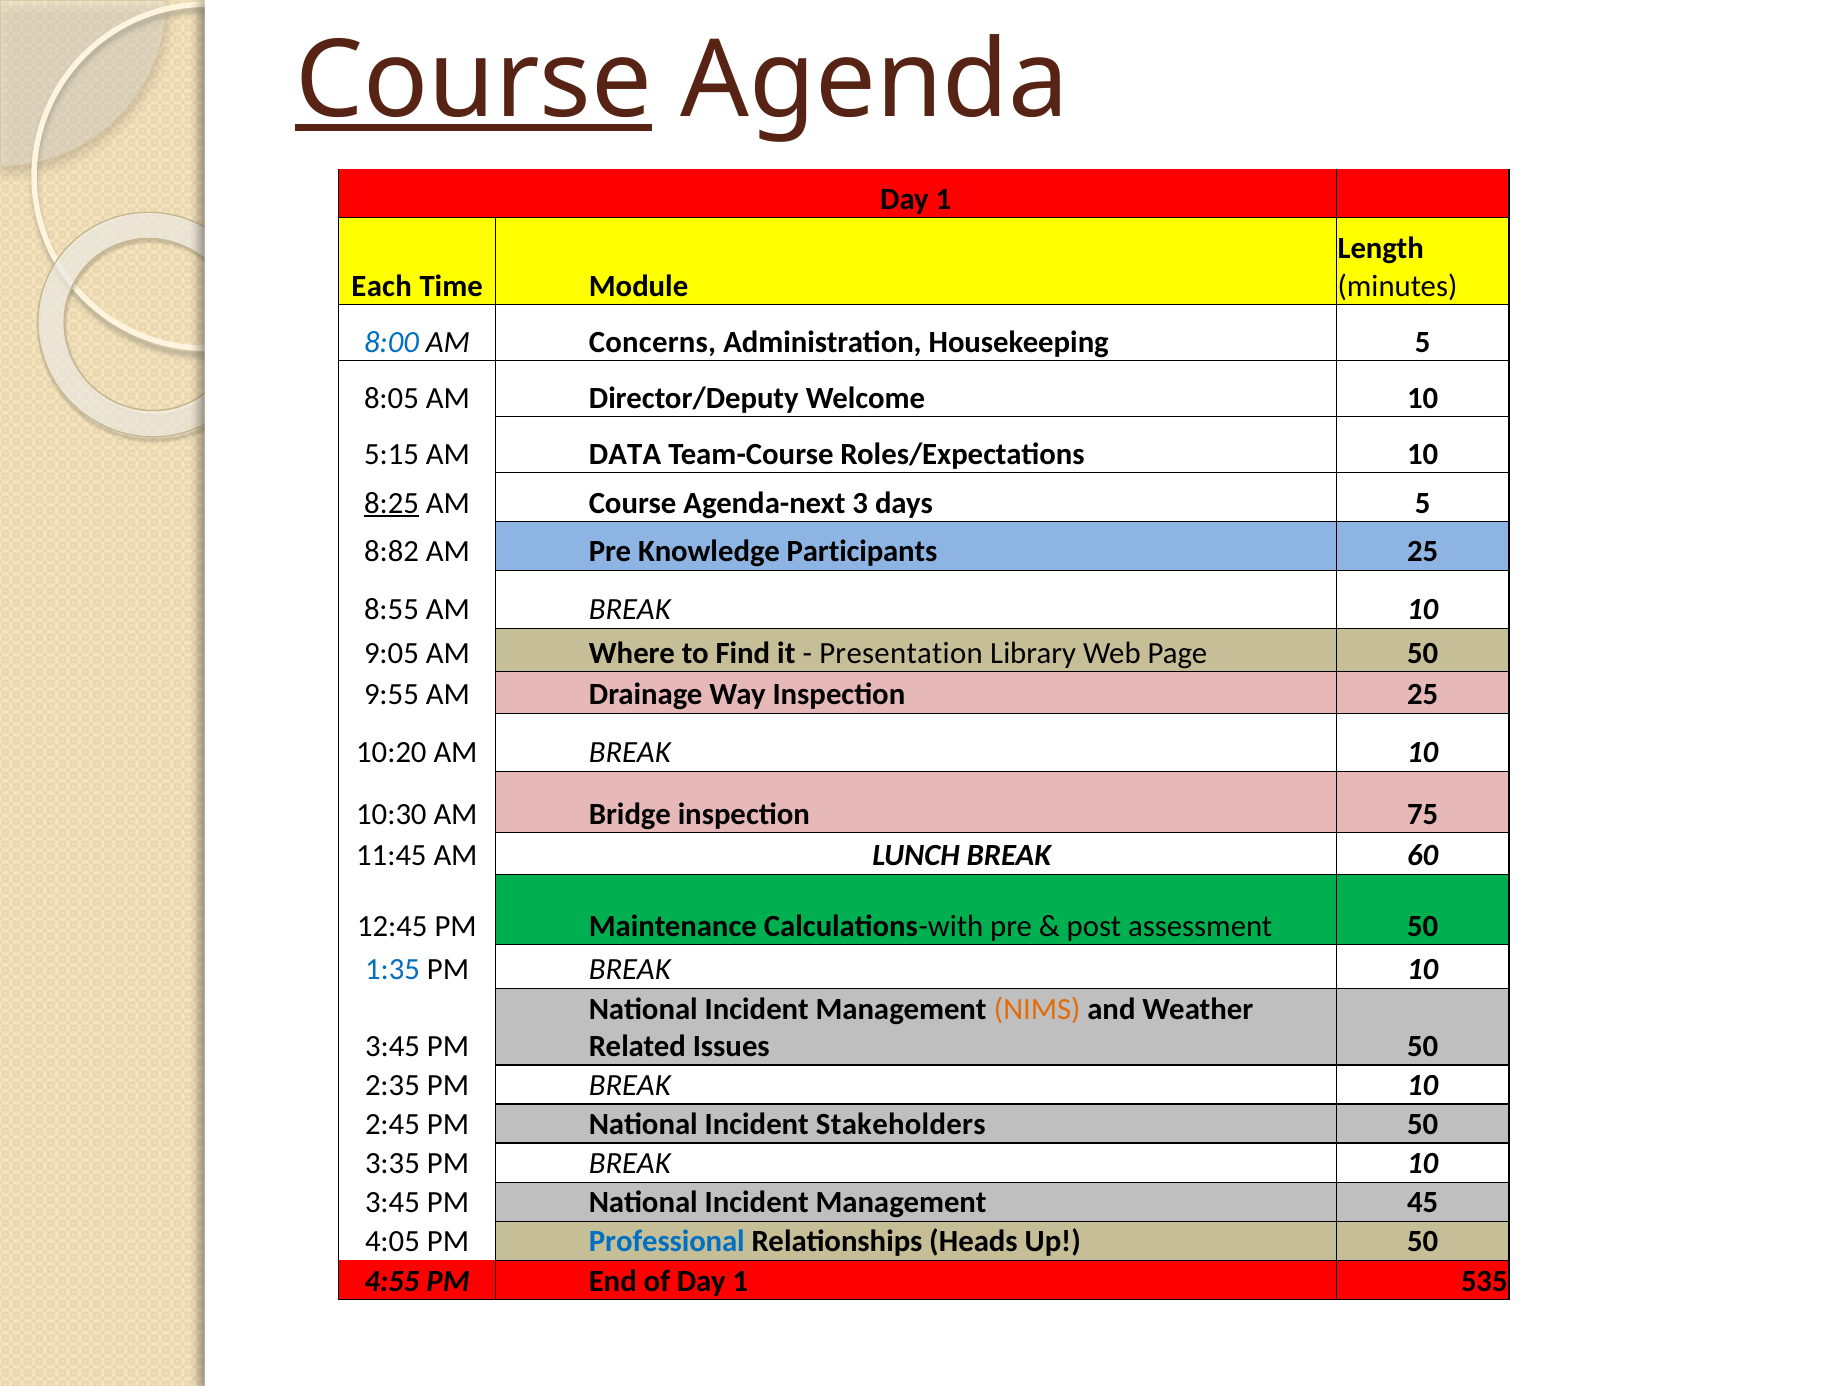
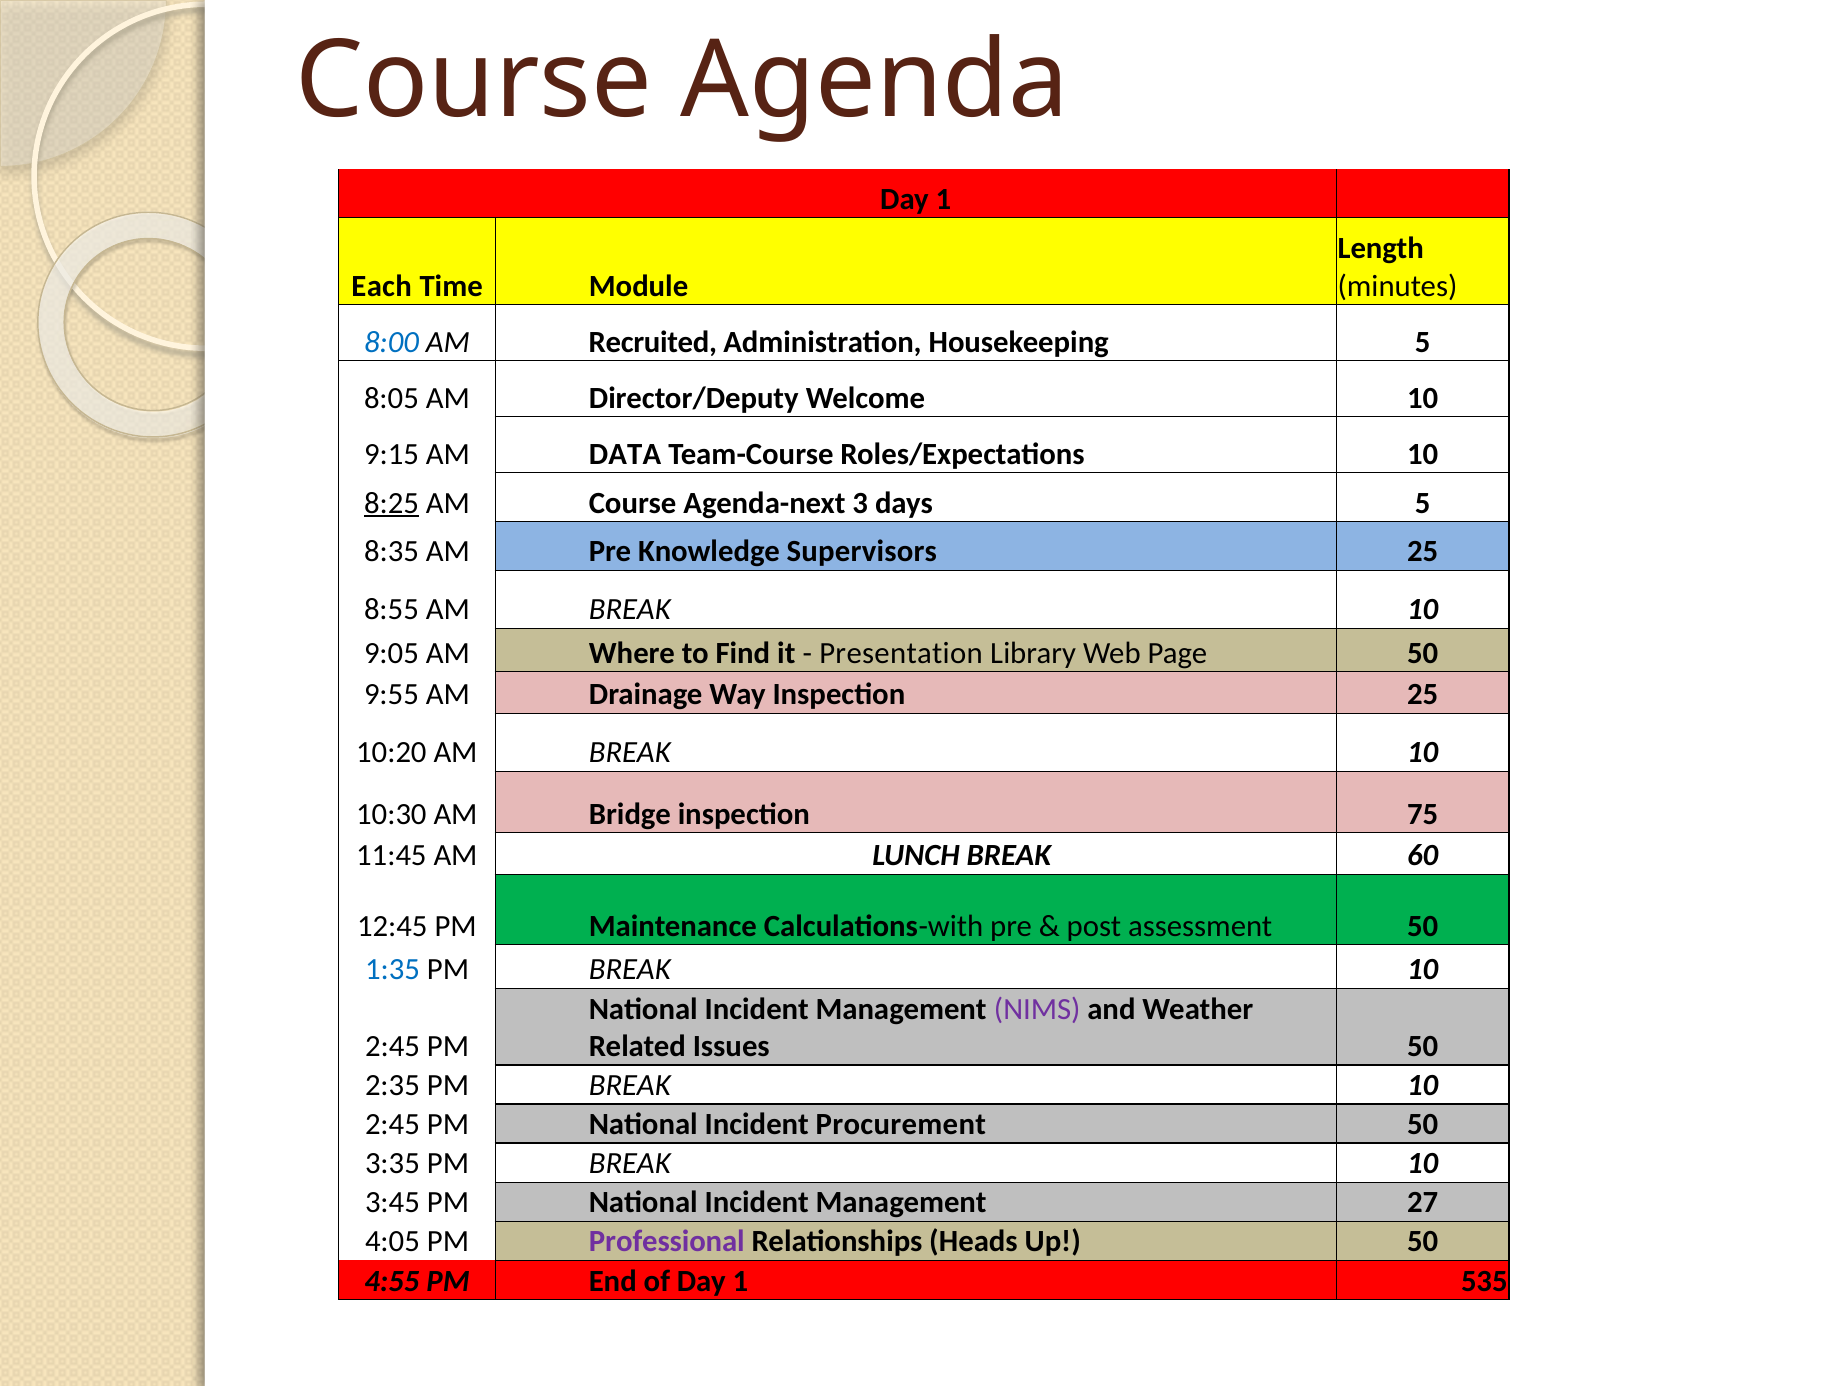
Course at (474, 81) underline: present -> none
Concerns: Concerns -> Recruited
5:15: 5:15 -> 9:15
8:82: 8:82 -> 8:35
Participants: Participants -> Supervisors
NIMS colour: orange -> purple
3:45 at (392, 1046): 3:45 -> 2:45
Stakeholders: Stakeholders -> Procurement
45: 45 -> 27
Professional colour: blue -> purple
